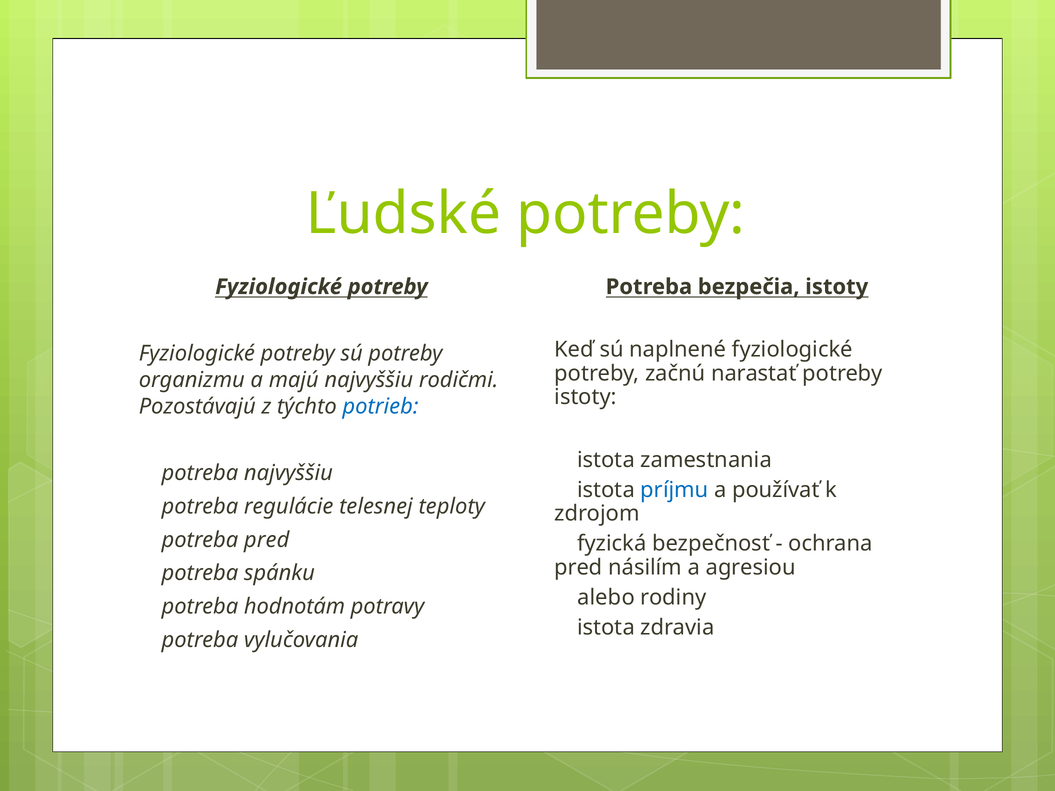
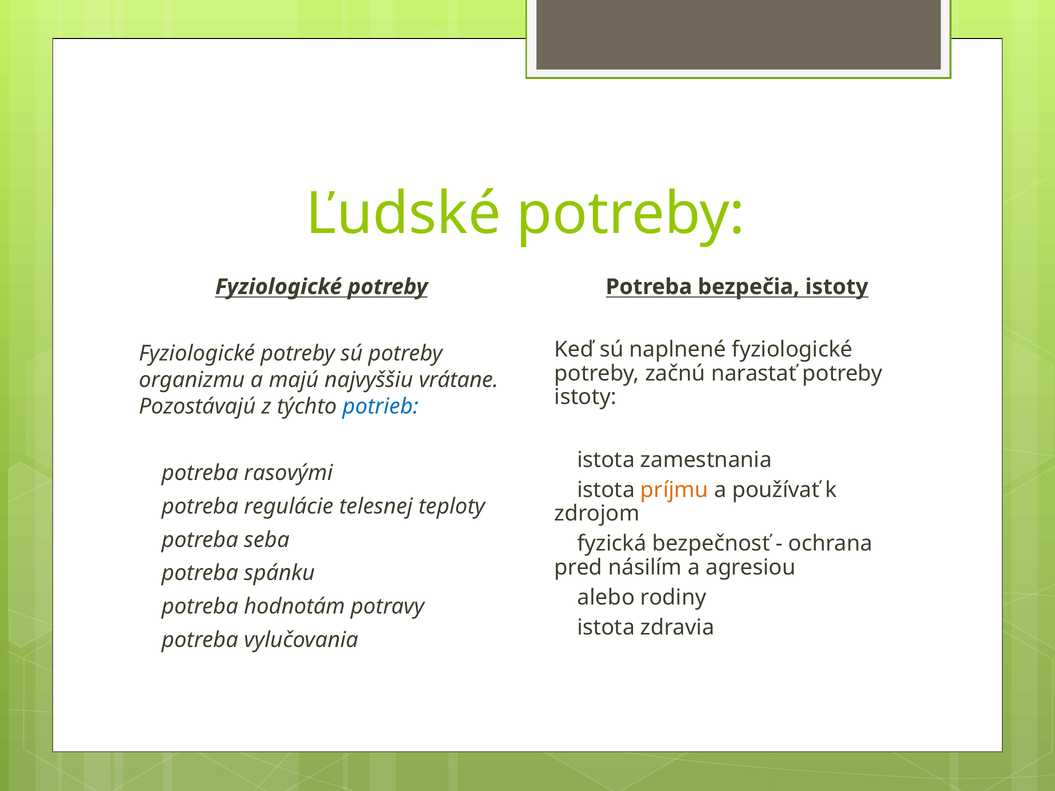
rodičmi: rodičmi -> vrátane
potreba najvyššiu: najvyššiu -> rasovými
príjmu colour: blue -> orange
potreba pred: pred -> seba
